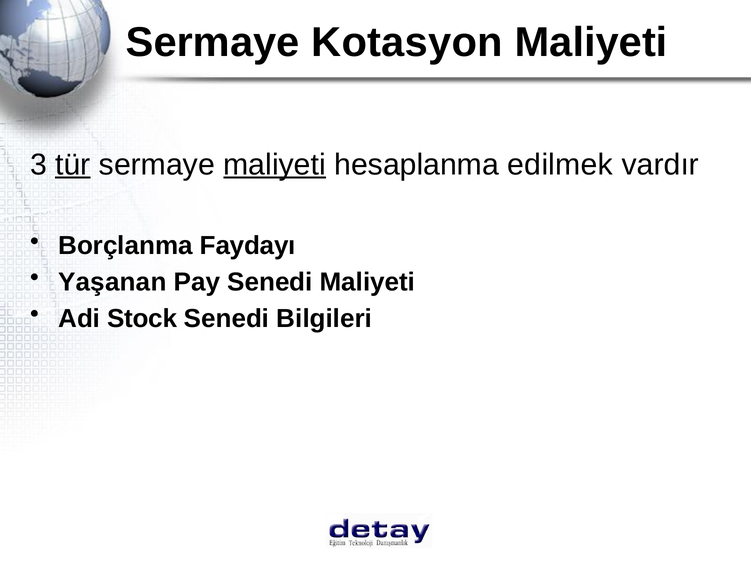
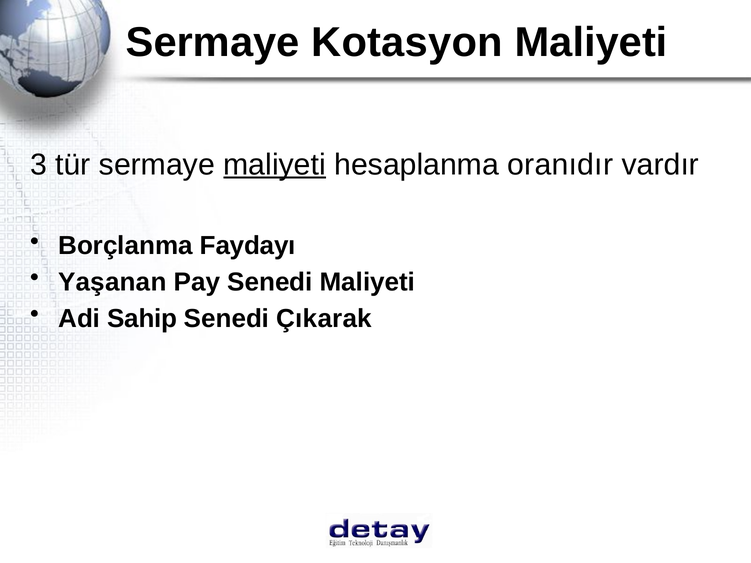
tür underline: present -> none
edilmek: edilmek -> oranıdır
Stock: Stock -> Sahip
Bilgileri: Bilgileri -> Çıkarak
